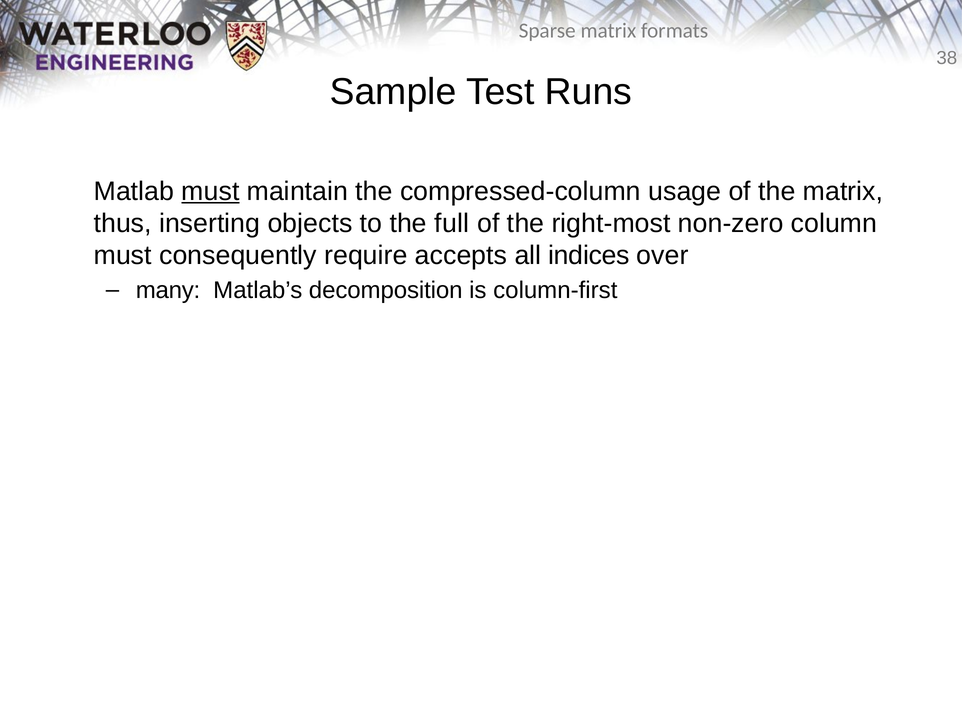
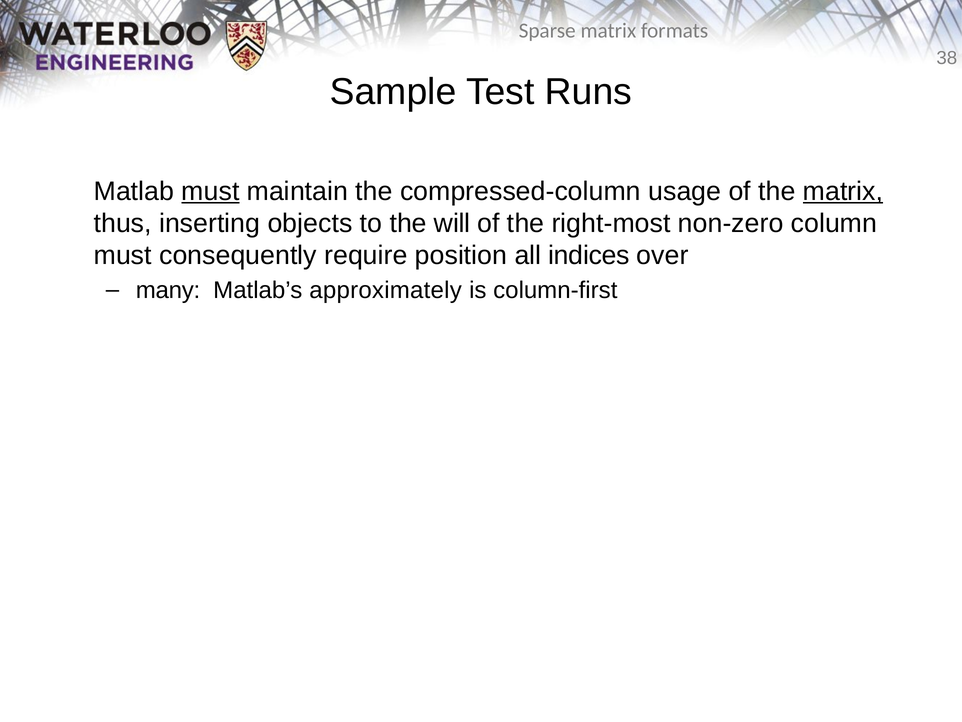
matrix at (843, 191) underline: none -> present
full: full -> will
accepts: accepts -> position
decomposition: decomposition -> approximately
